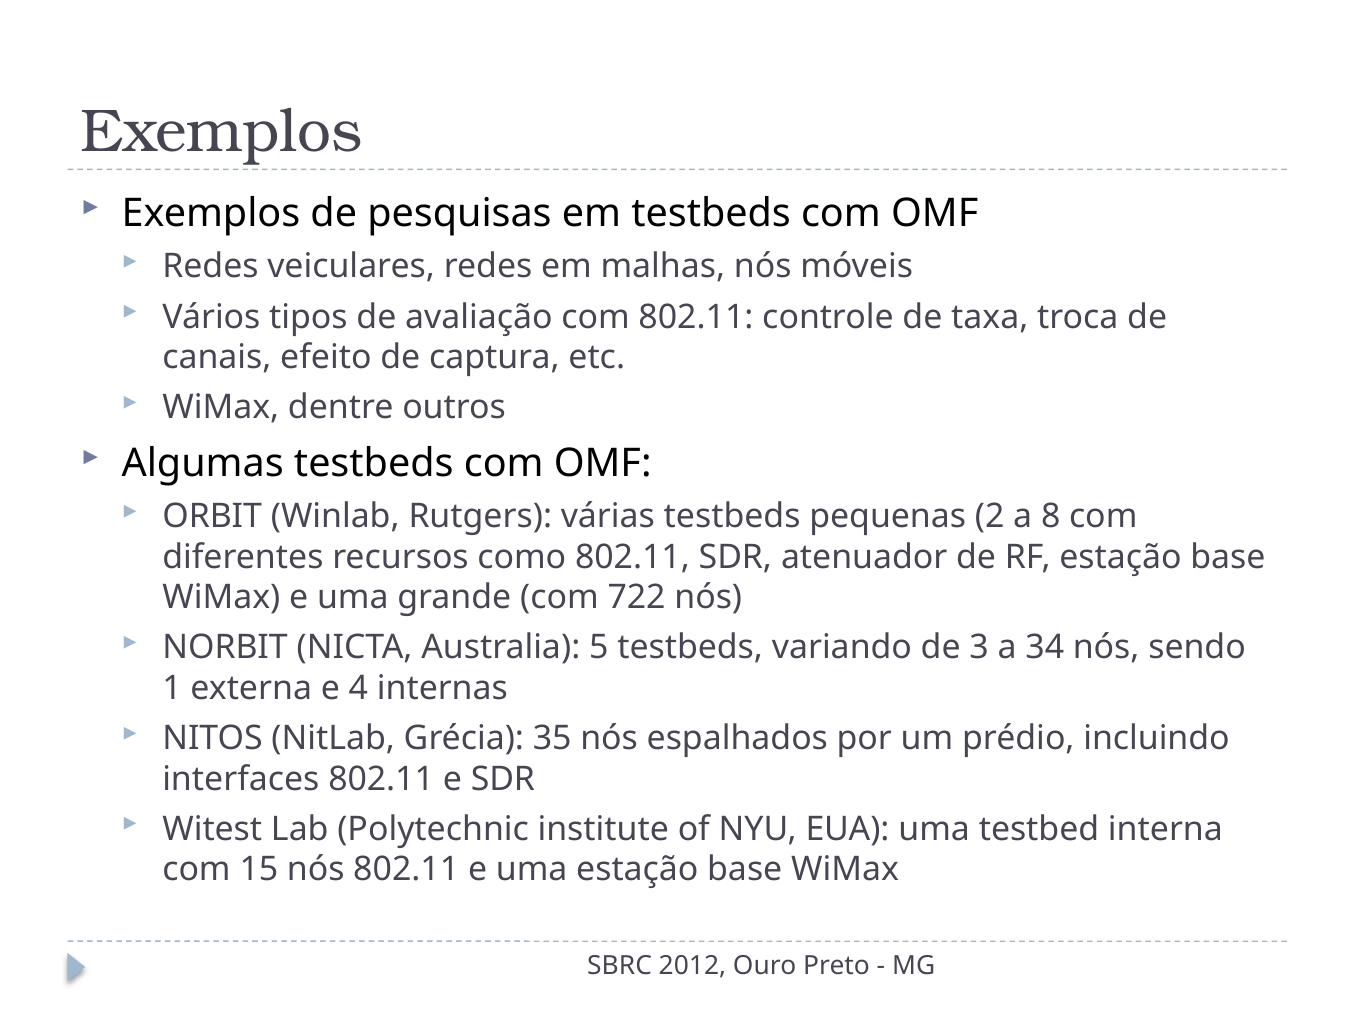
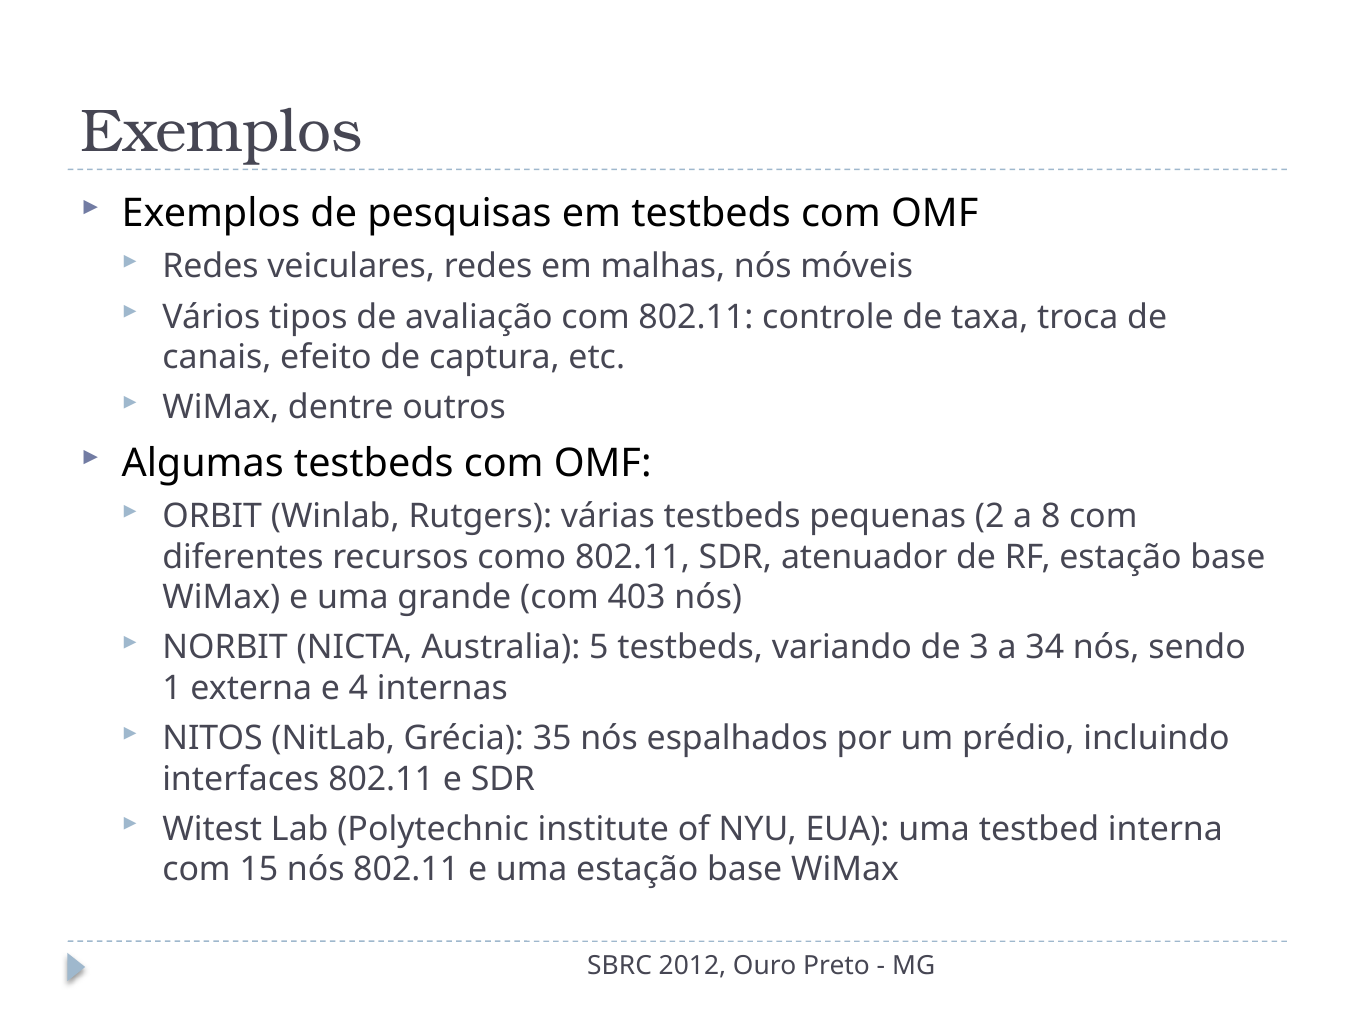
722: 722 -> 403
